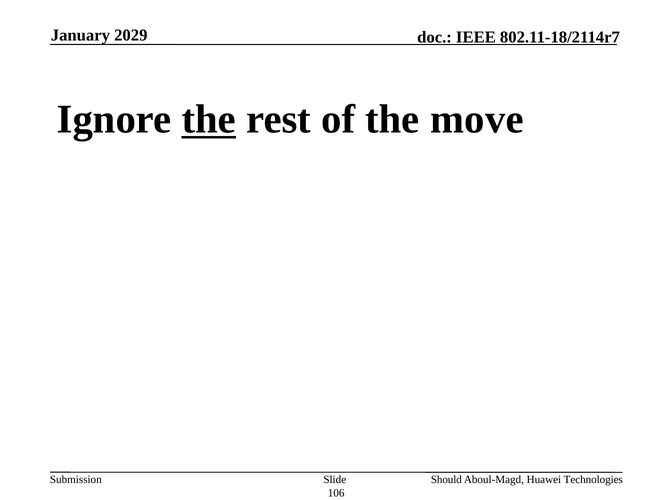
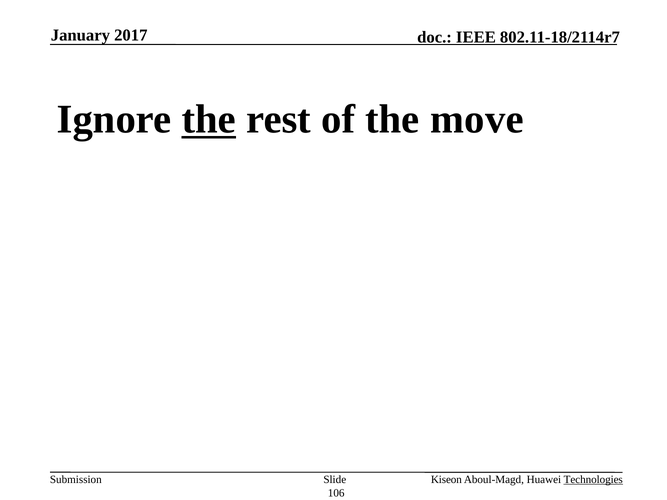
2029: 2029 -> 2017
Should: Should -> Kiseon
Technologies underline: none -> present
